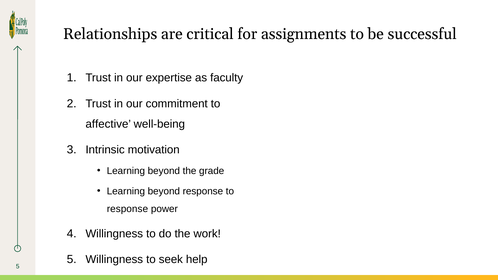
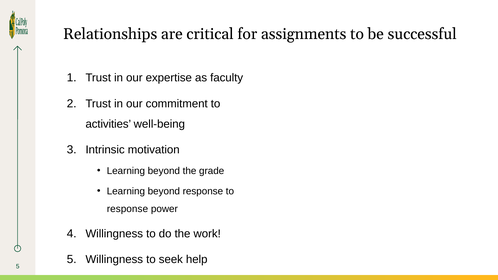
affective: affective -> activities
